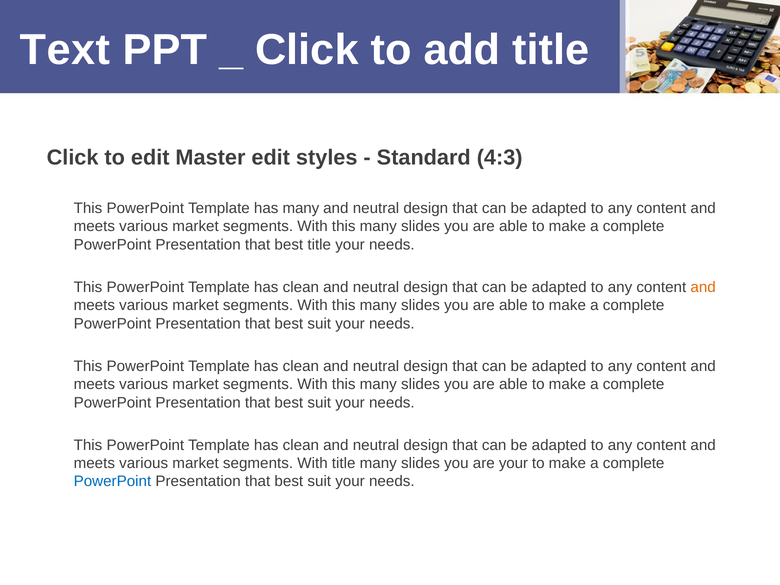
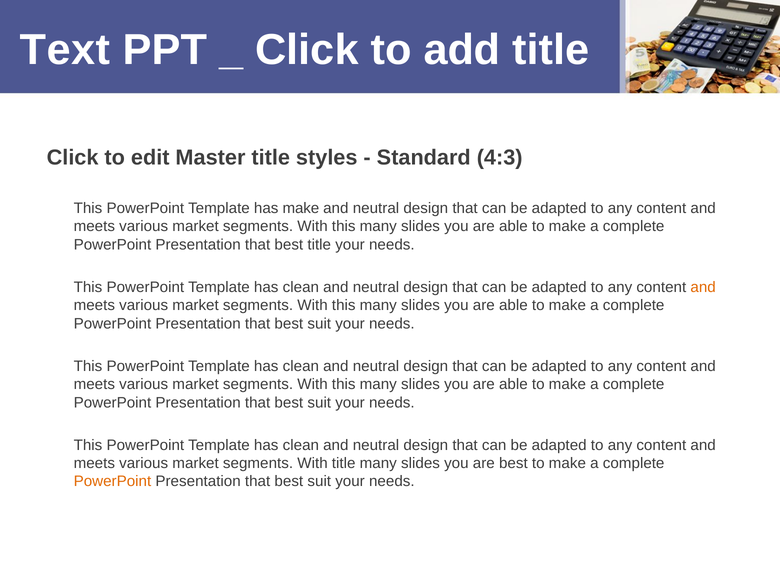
Master edit: edit -> title
has many: many -> make
are your: your -> best
PowerPoint at (112, 481) colour: blue -> orange
